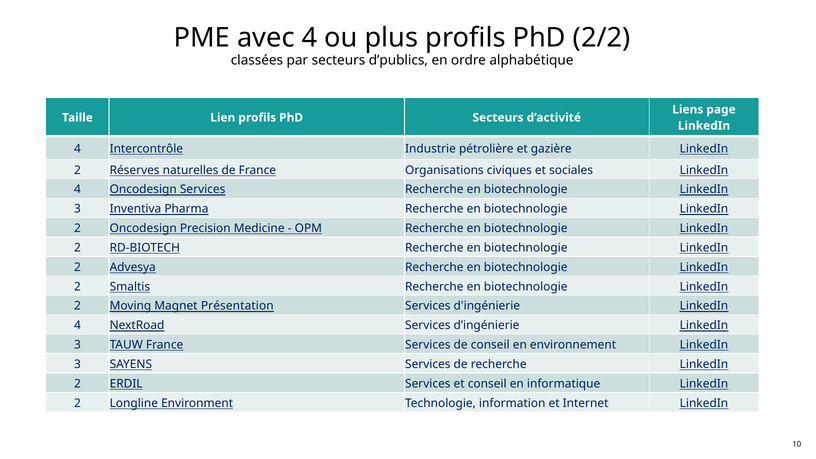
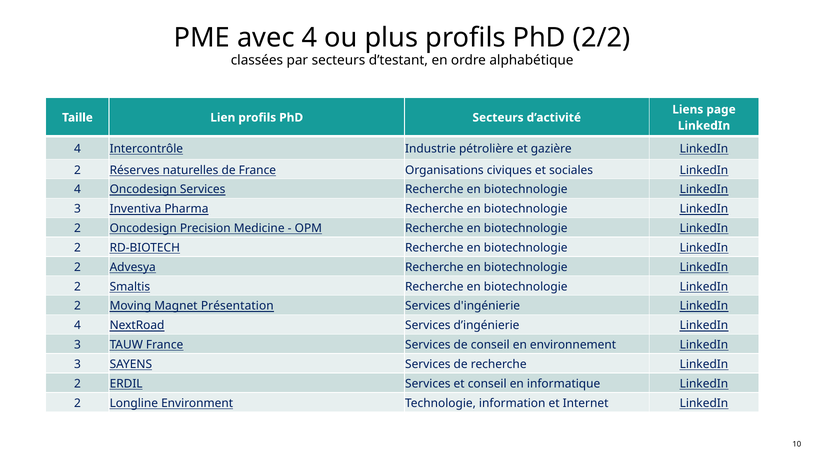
d’publics: d’publics -> d’testant
